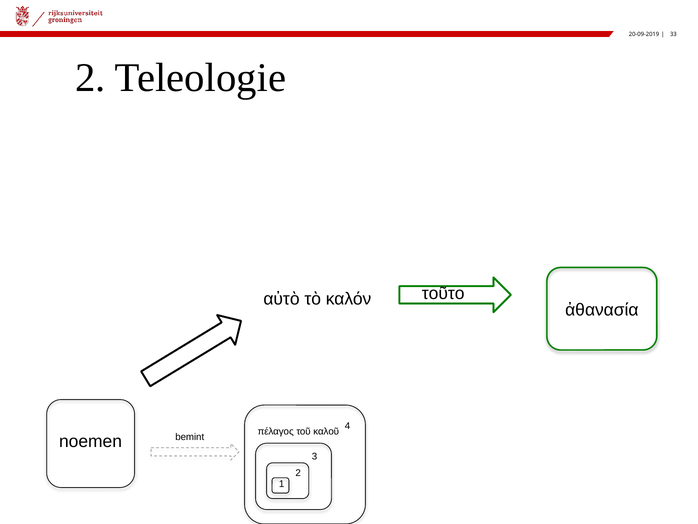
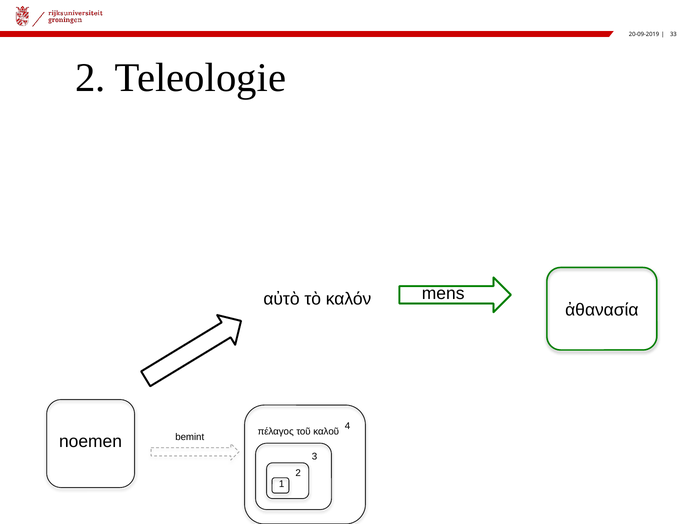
τοῦτο: τοῦτο -> mens
